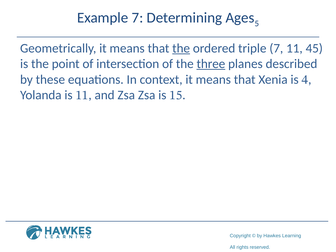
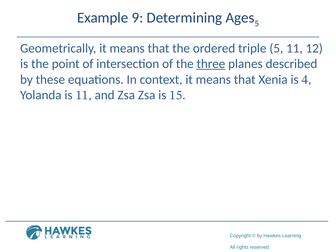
Example 7: 7 -> 9
the at (181, 48) underline: present -> none
triple 7: 7 -> 5
45: 45 -> 12
